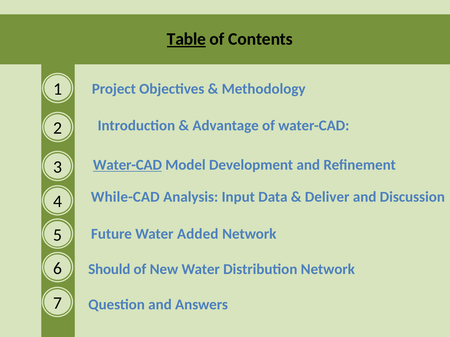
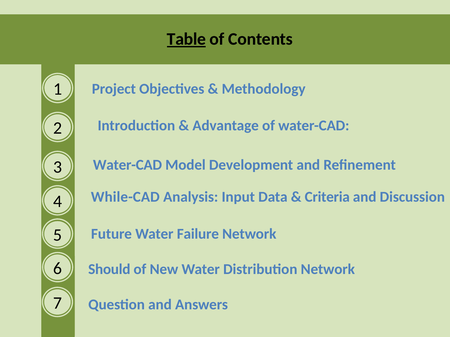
Water-CAD at (127, 165) underline: present -> none
Deliver: Deliver -> Criteria
Added: Added -> Failure
